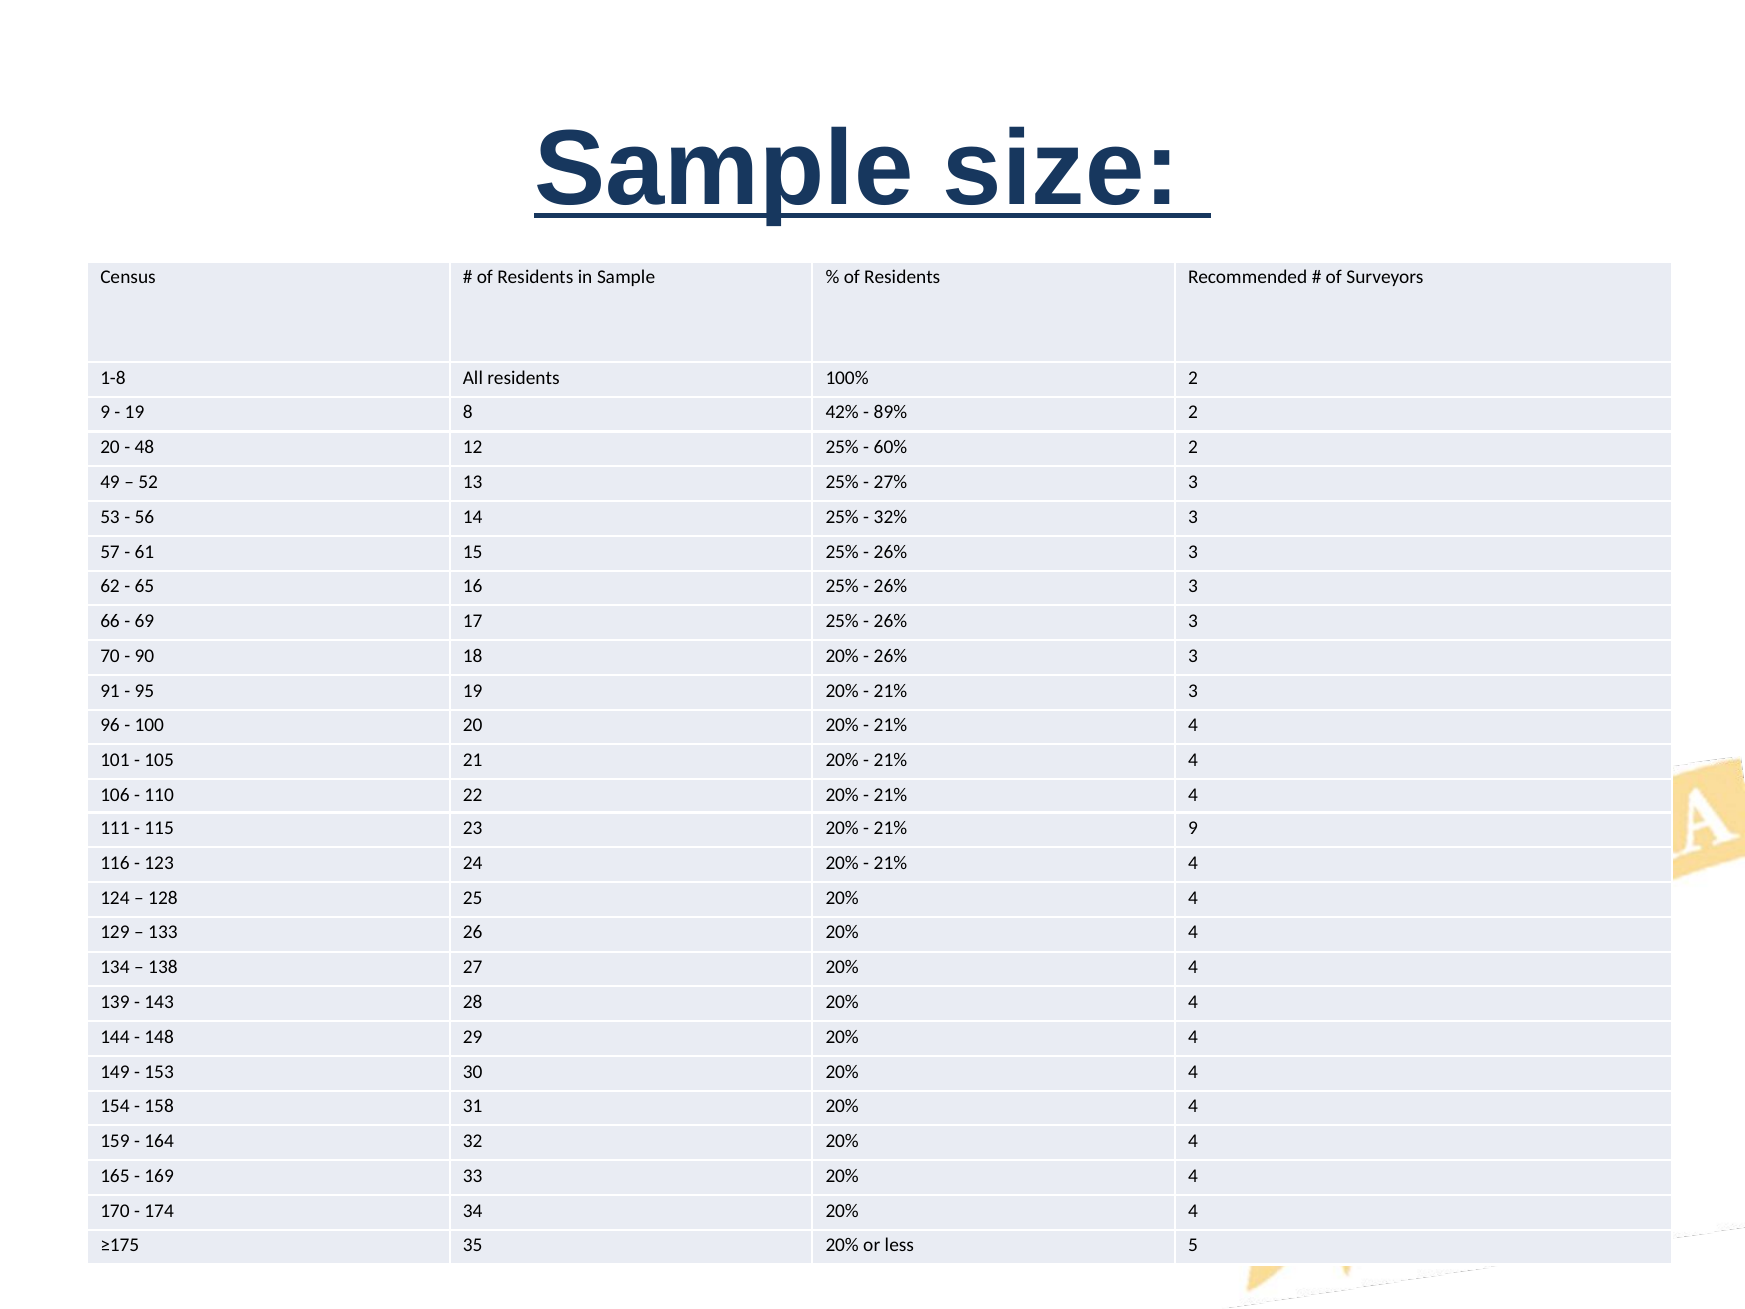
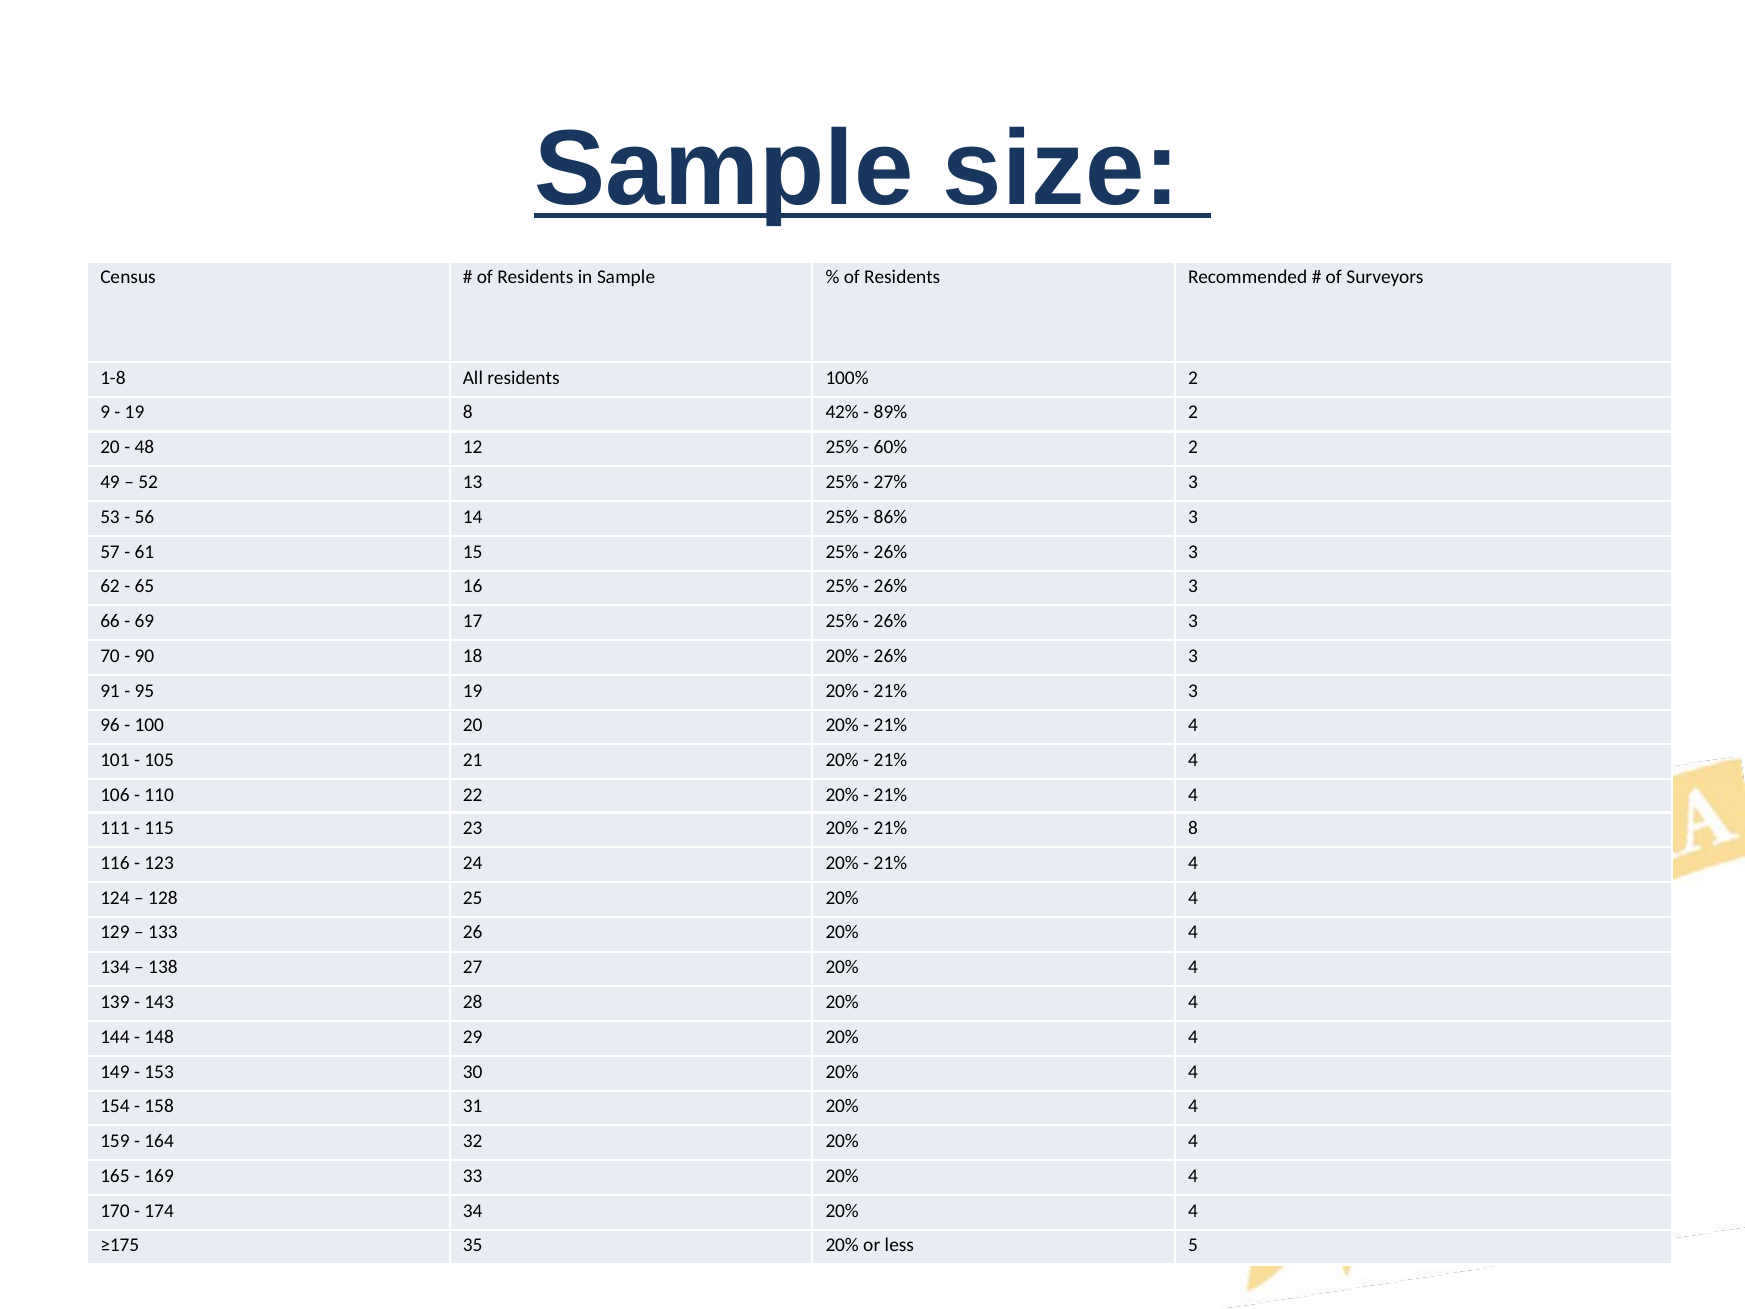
32%: 32% -> 86%
21% 9: 9 -> 8
